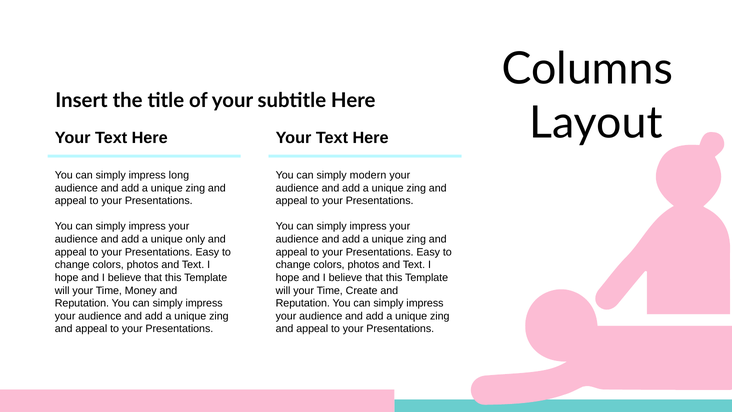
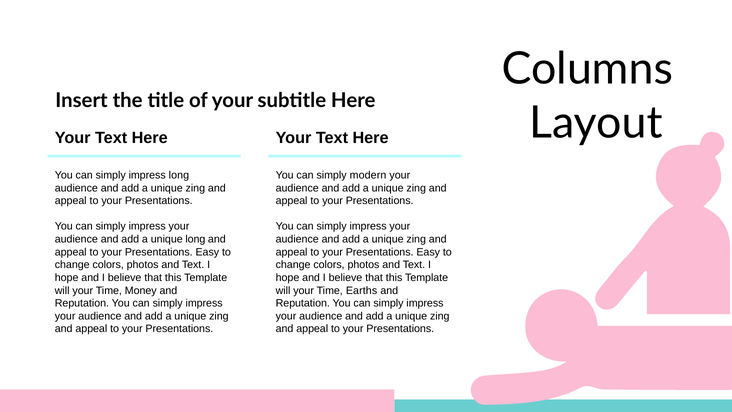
unique only: only -> long
Create: Create -> Earths
